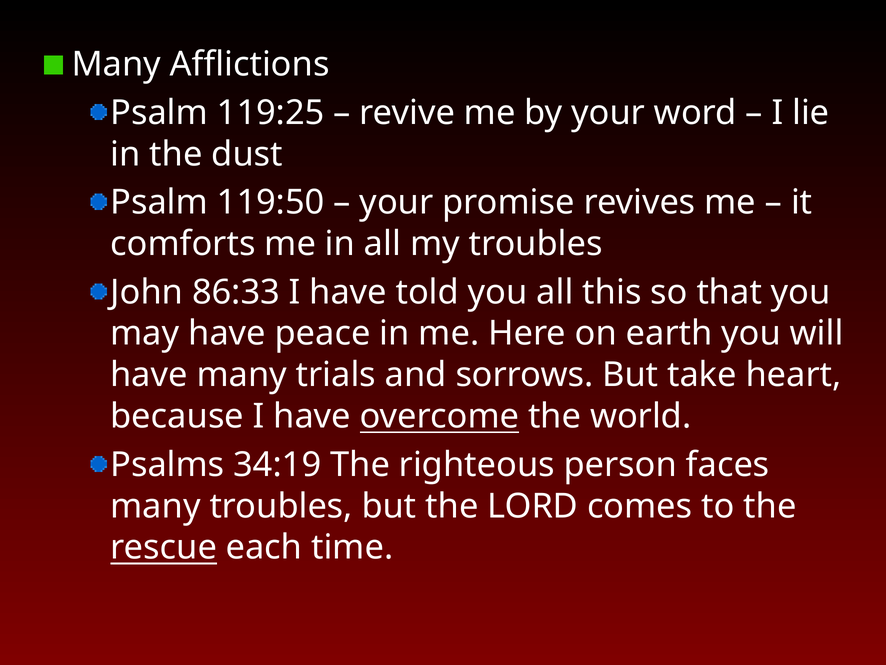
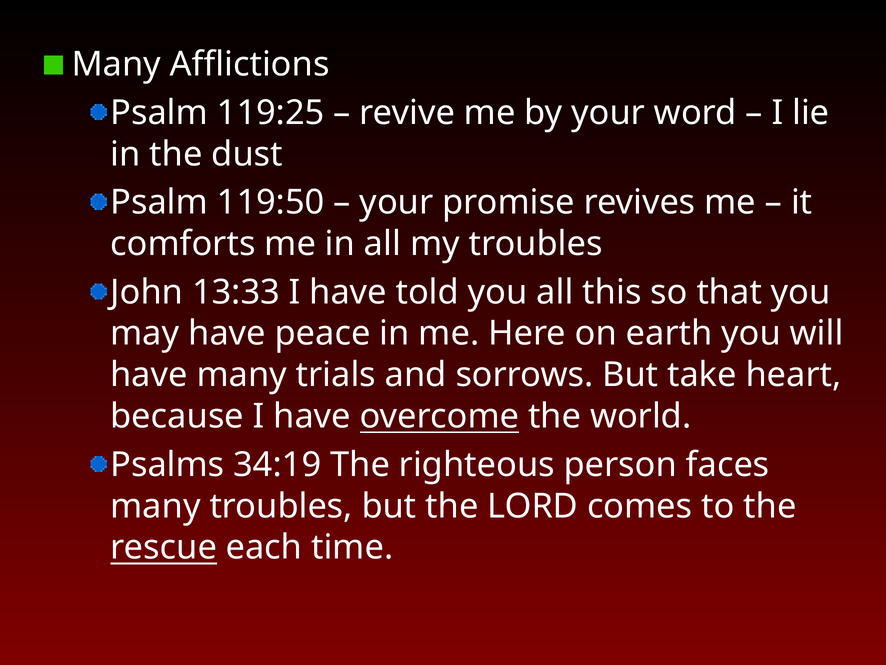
86:33: 86:33 -> 13:33
